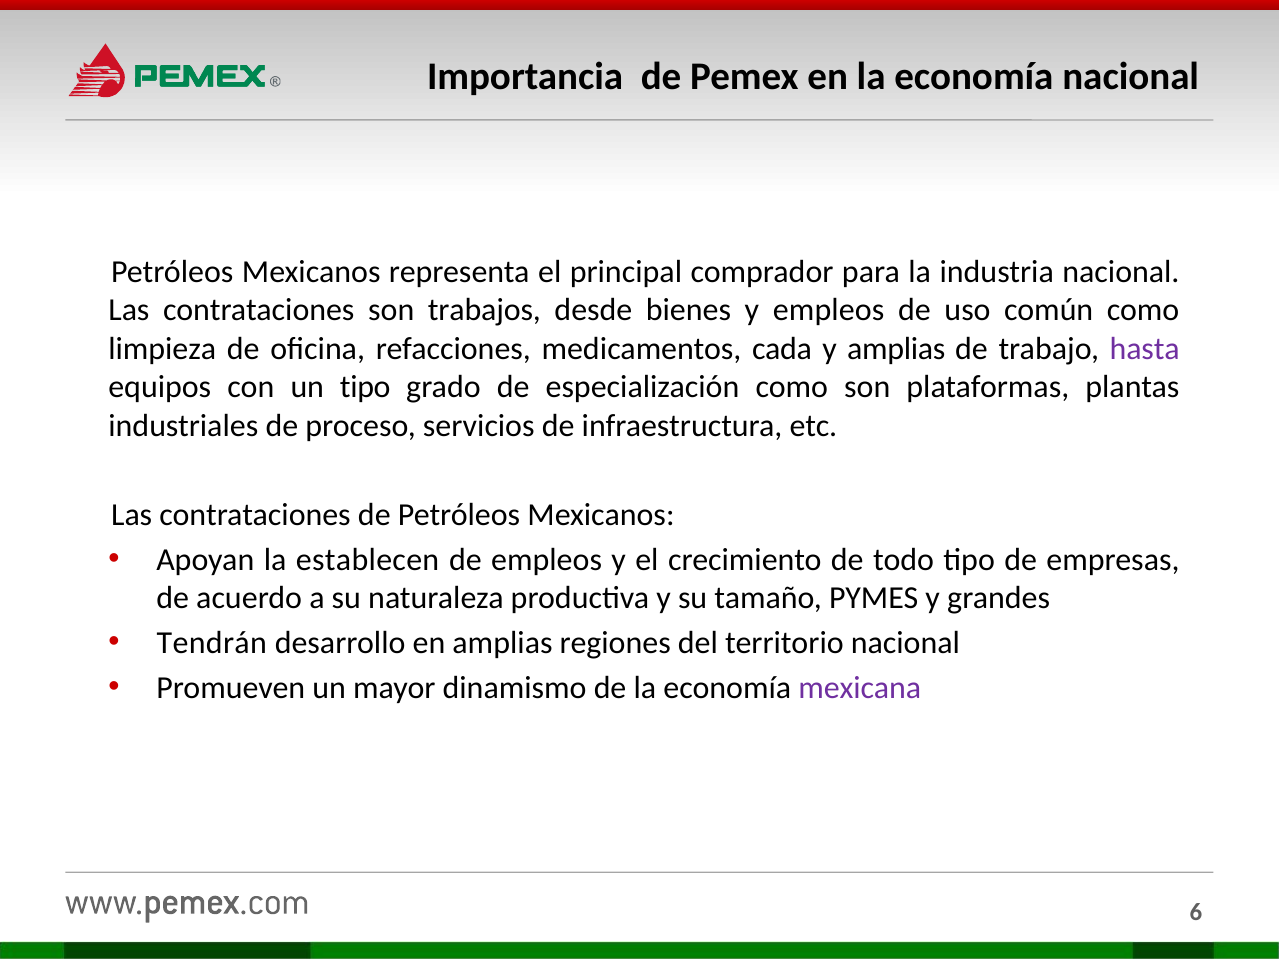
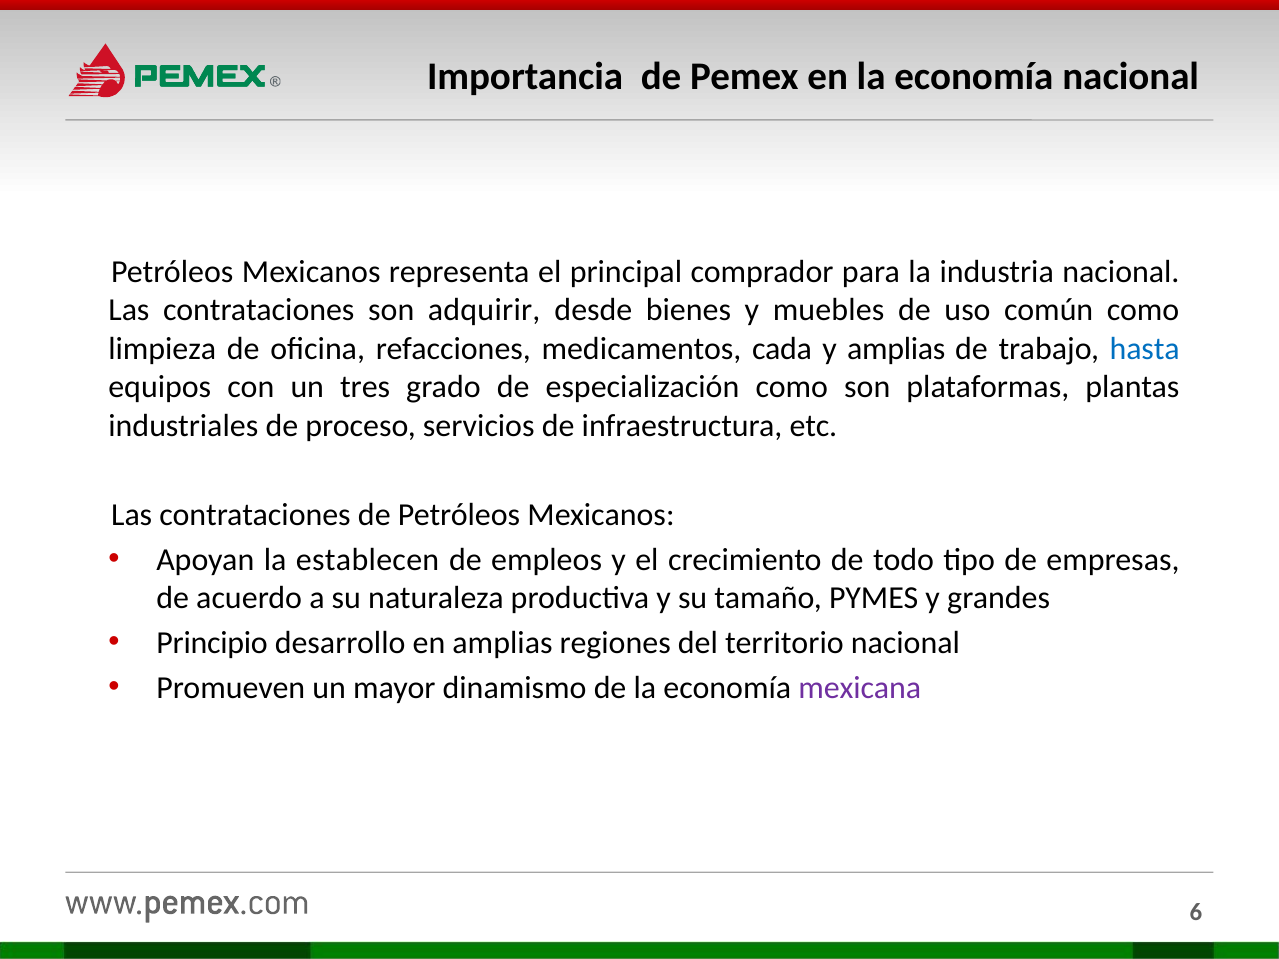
trabajos: trabajos -> adquirir
y empleos: empleos -> muebles
hasta colour: purple -> blue
un tipo: tipo -> tres
Tendrán: Tendrán -> Principio
